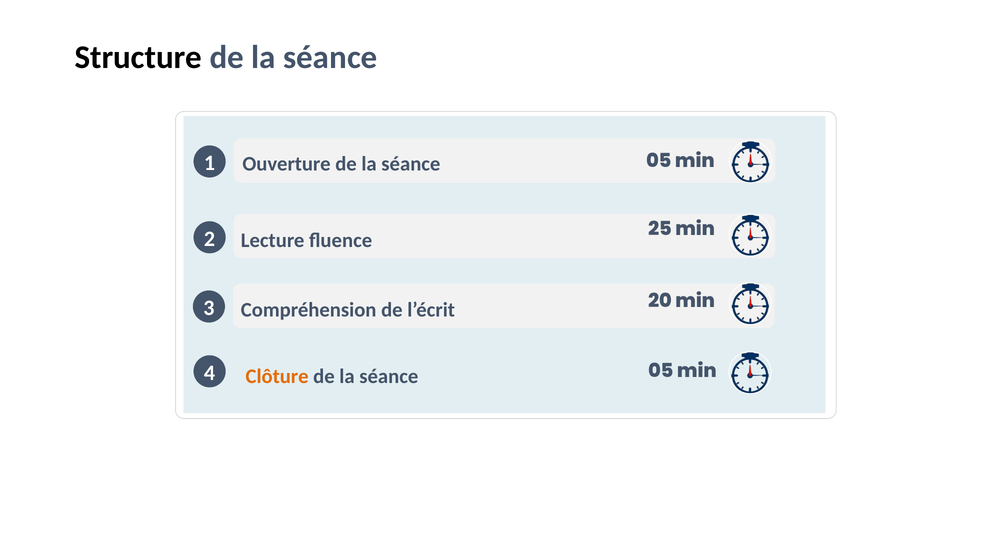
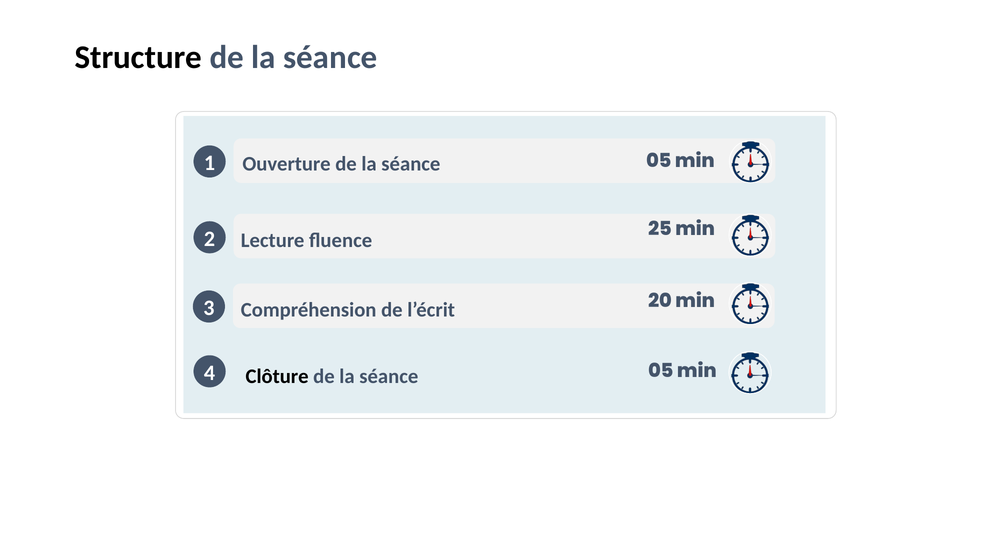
Clôture colour: orange -> black
